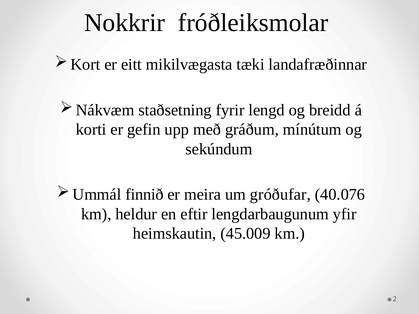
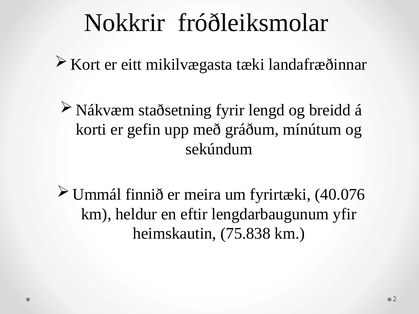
gróðufar: gróðufar -> fyrirtæki
45.009: 45.009 -> 75.838
